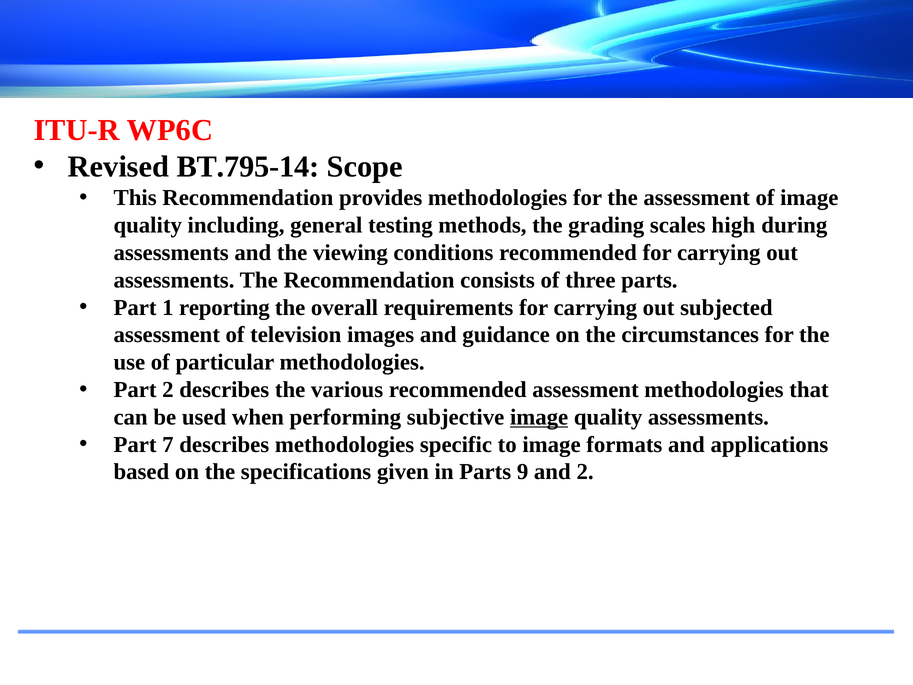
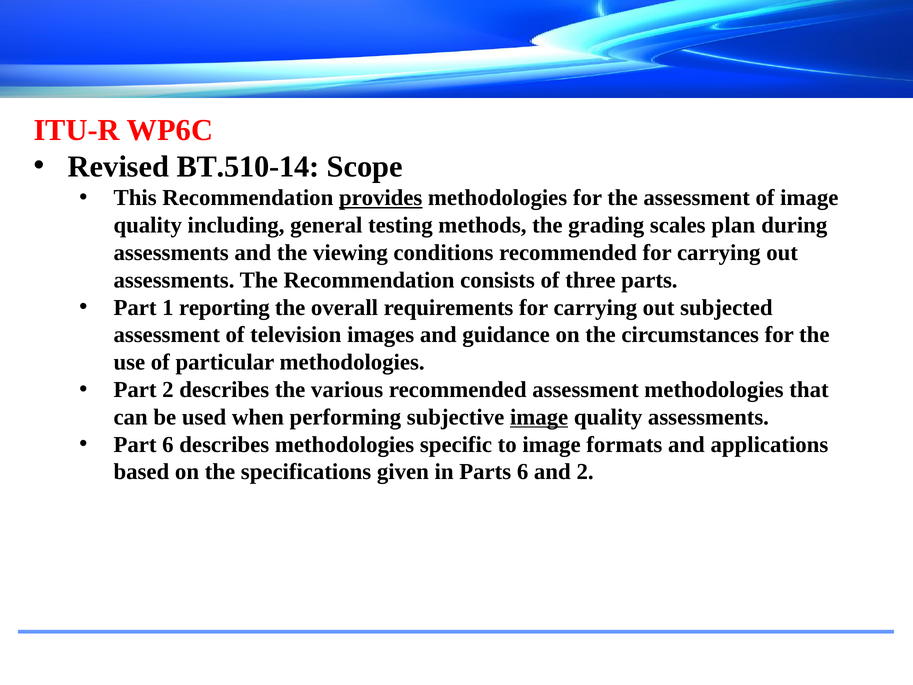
BT.795-14: BT.795-14 -> BT.510-14
provides underline: none -> present
high: high -> plan
Part 7: 7 -> 6
Parts 9: 9 -> 6
